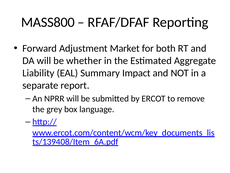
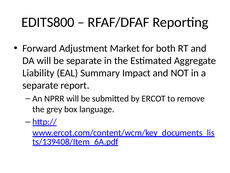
MASS800: MASS800 -> EDITS800
be whether: whether -> separate
